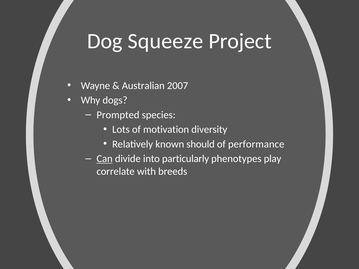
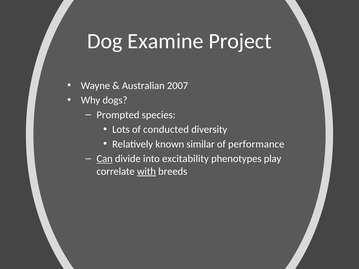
Squeeze: Squeeze -> Examine
motivation: motivation -> conducted
should: should -> similar
particularly: particularly -> excitability
with underline: none -> present
